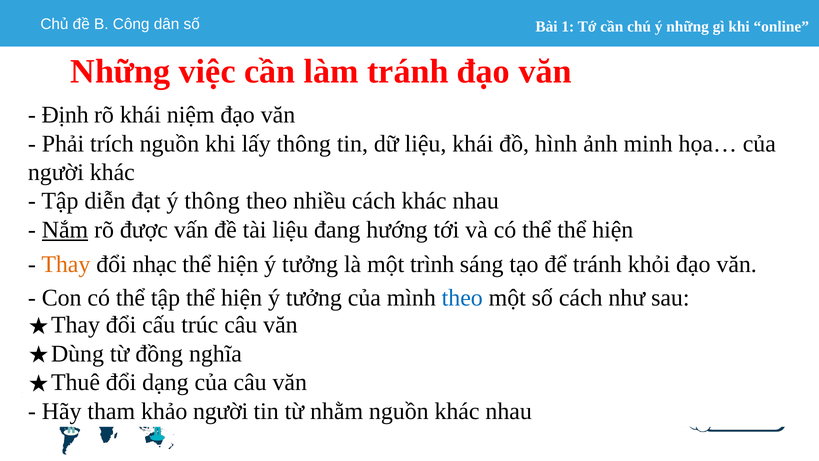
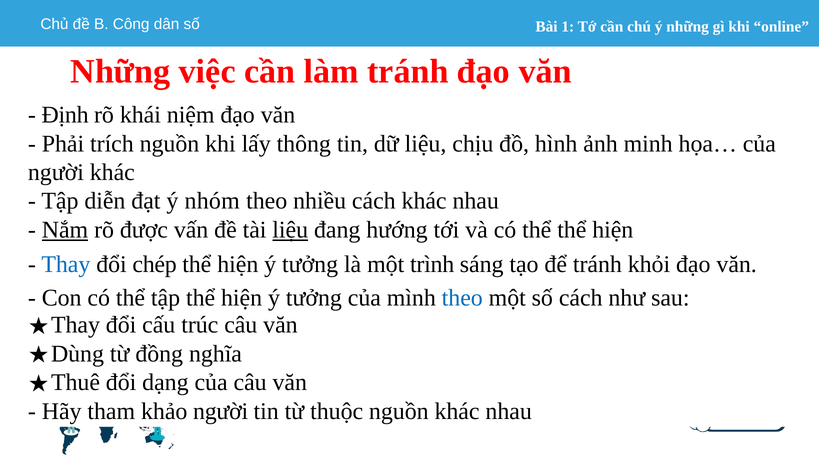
liệu khái: khái -> chịu
ý thông: thông -> nhóm
liệu at (290, 230) underline: none -> present
Thay at (66, 264) colour: orange -> blue
nhạc: nhạc -> chép
nhằm: nhằm -> thuộc
